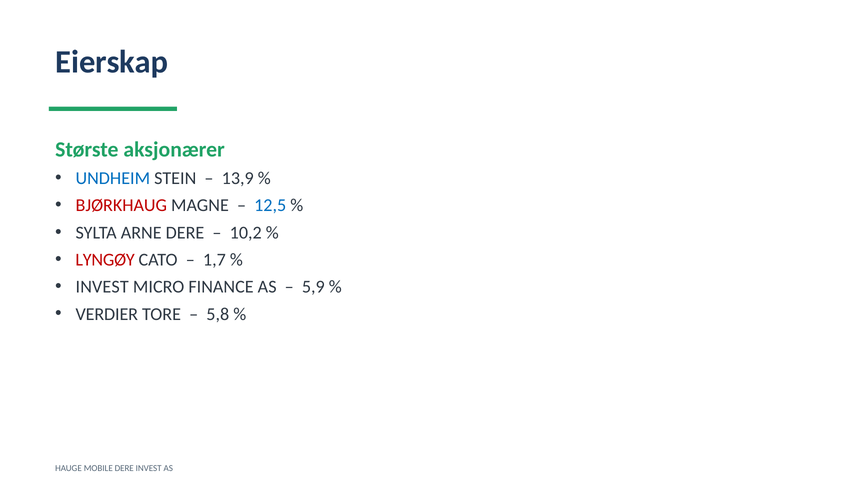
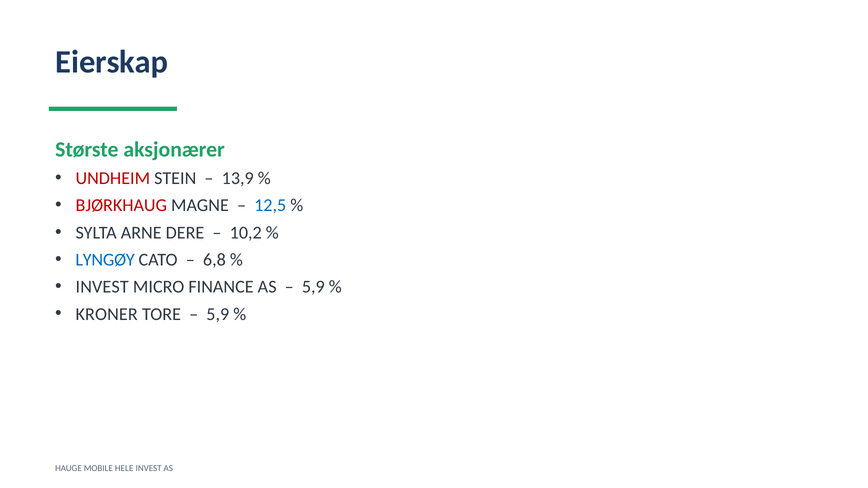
UNDHEIM colour: blue -> red
LYNGØY colour: red -> blue
1,7: 1,7 -> 6,8
VERDIER: VERDIER -> KRONER
5,8 at (218, 314): 5,8 -> 5,9
MOBILE DERE: DERE -> HELE
